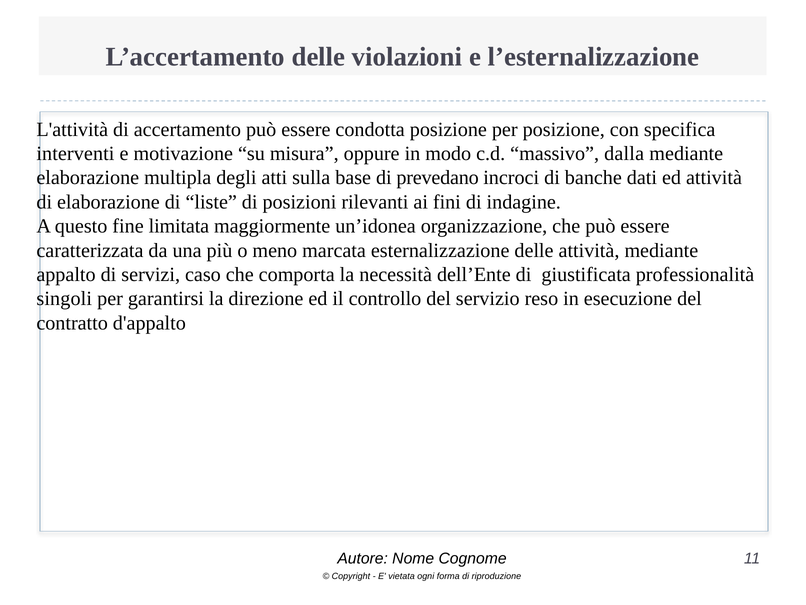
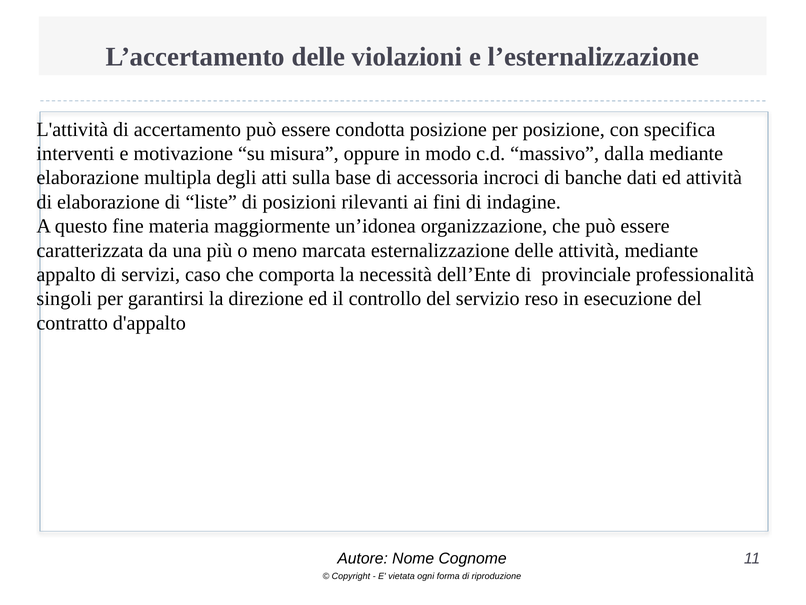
prevedano: prevedano -> accessoria
limitata: limitata -> materia
giustificata: giustificata -> provinciale
